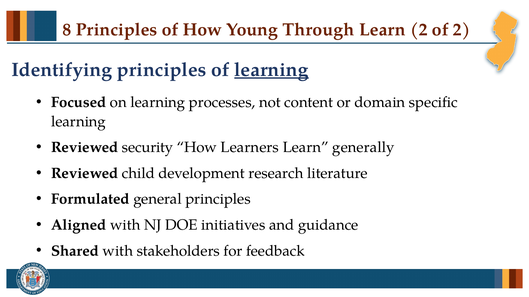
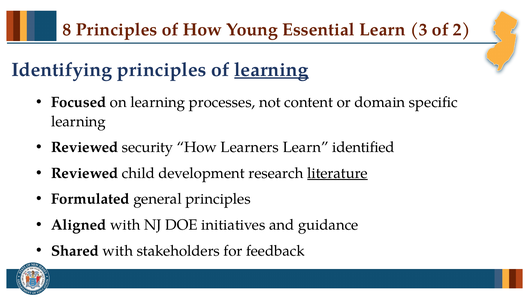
Through: Through -> Essential
Learn 2: 2 -> 3
generally: generally -> identified
literature underline: none -> present
